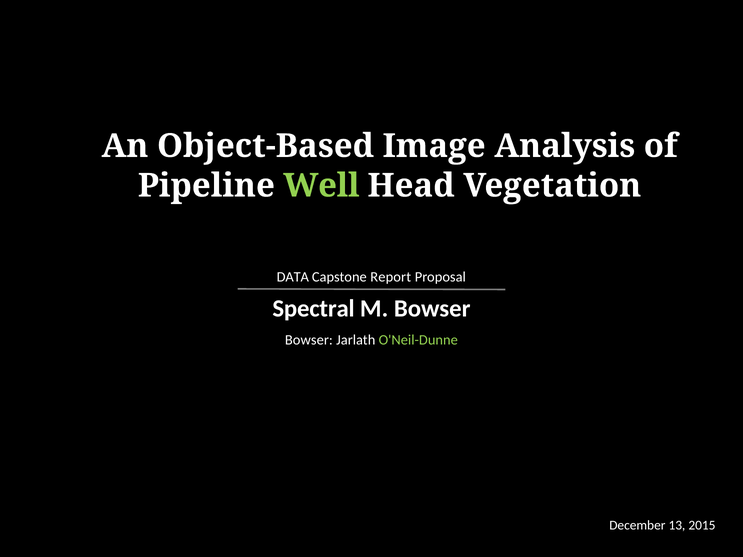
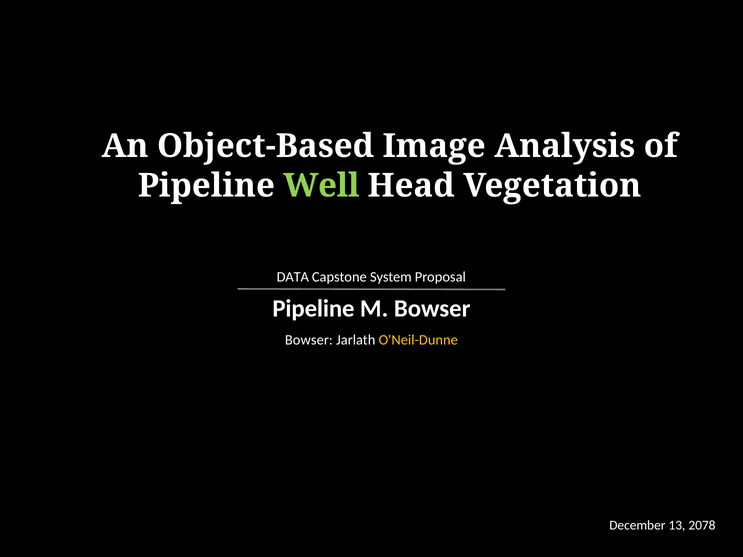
Report: Report -> System
Spectral at (314, 309): Spectral -> Pipeline
O'Neil-Dunne colour: light green -> yellow
2015: 2015 -> 2078
